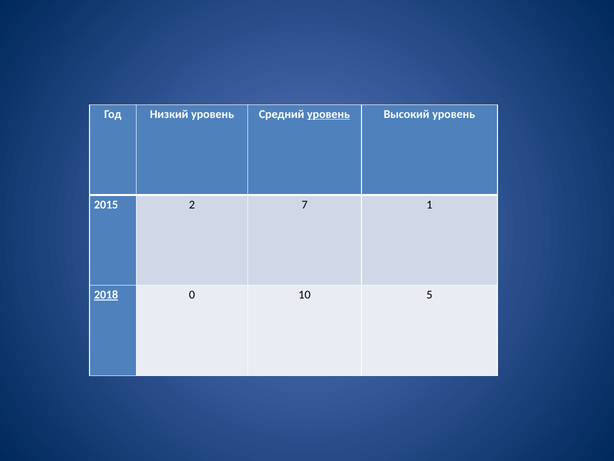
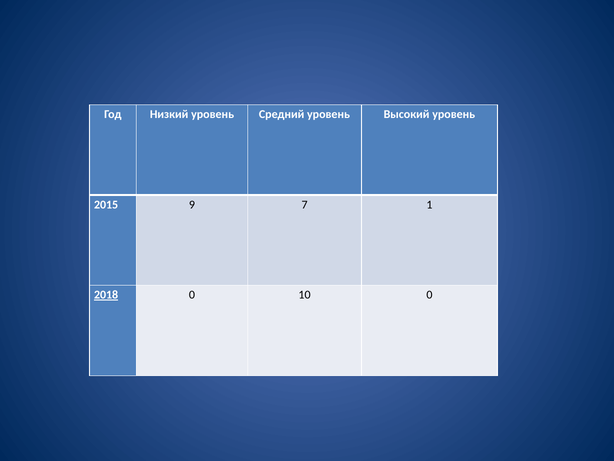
уровень at (329, 114) underline: present -> none
2: 2 -> 9
10 5: 5 -> 0
